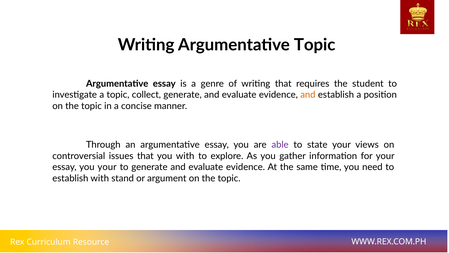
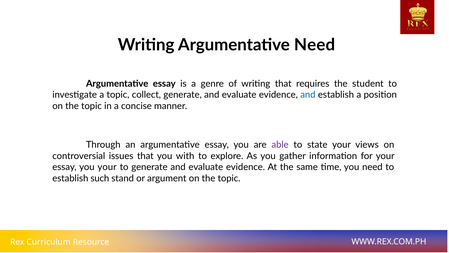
Argumentative Topic: Topic -> Need
and at (308, 95) colour: orange -> blue
establish with: with -> such
